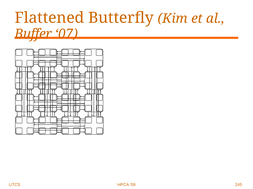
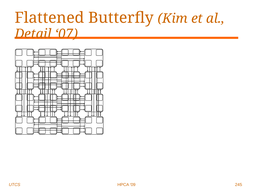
Buffer: Buffer -> Detail
